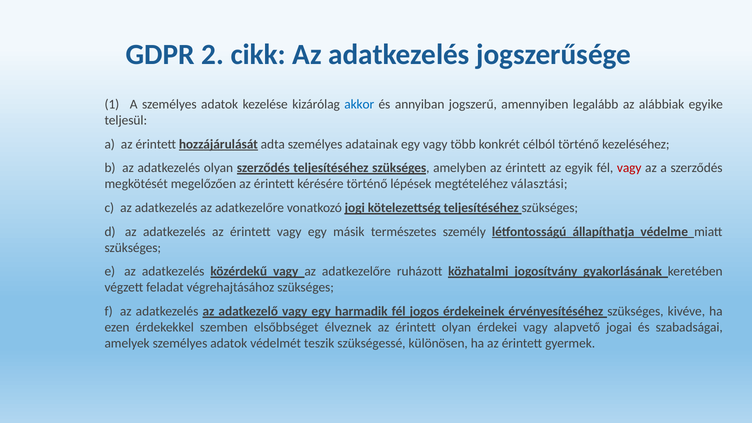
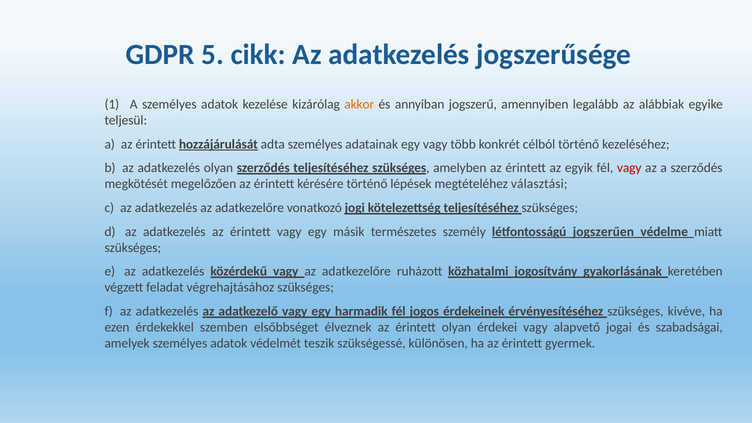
2: 2 -> 5
akkor colour: blue -> orange
állapíthatja: állapíthatja -> jogszerűen
